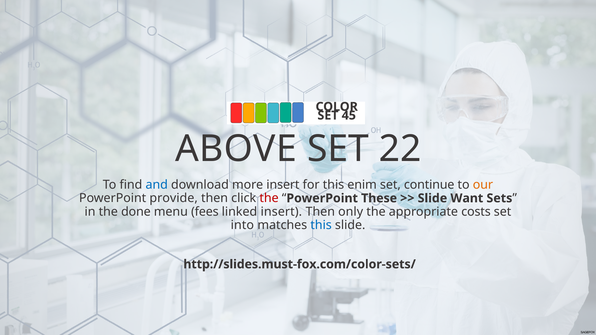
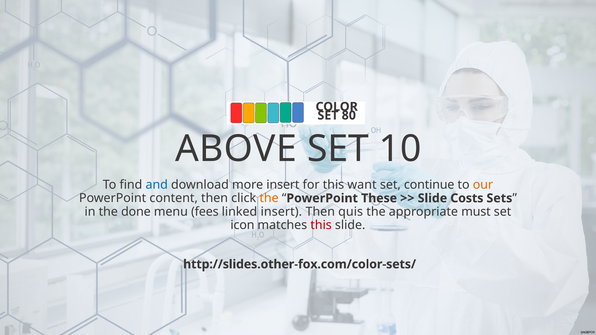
45: 45 -> 80
22: 22 -> 10
enim: enim -> want
provide: provide -> content
the at (269, 198) colour: red -> orange
Want: Want -> Costs
only: only -> quis
costs: costs -> must
into: into -> icon
this at (321, 225) colour: blue -> red
http://slides.must-fox.com/color-sets/: http://slides.must-fox.com/color-sets/ -> http://slides.other-fox.com/color-sets/
